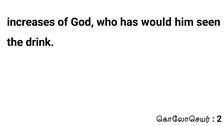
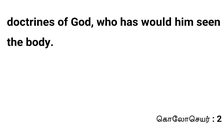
increases: increases -> doctrines
drink: drink -> body
